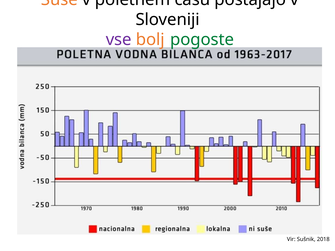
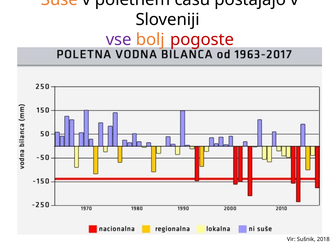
pogoste colour: green -> red
